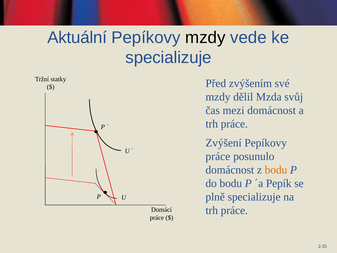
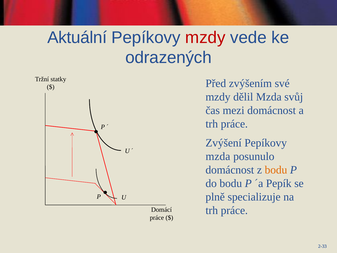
mzdy at (205, 37) colour: black -> red
specializuje at (169, 58): specializuje -> odrazených
práce at (218, 156): práce -> mzda
